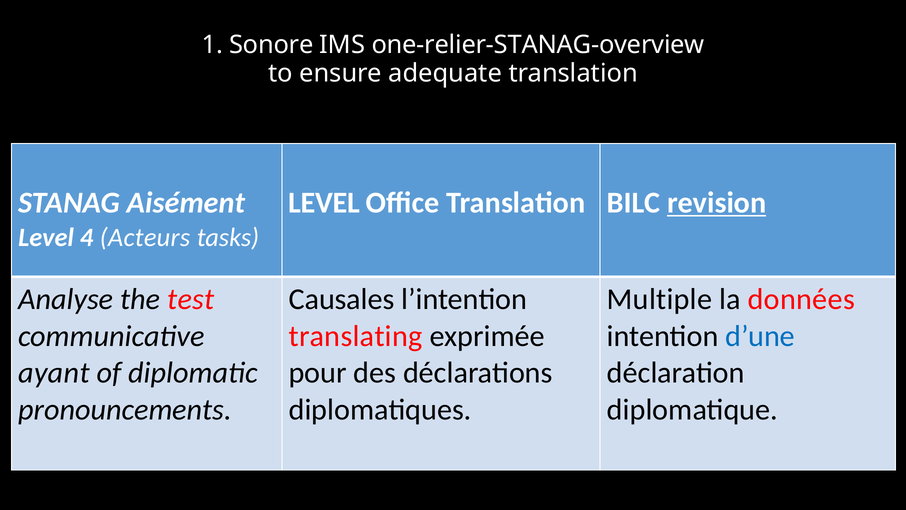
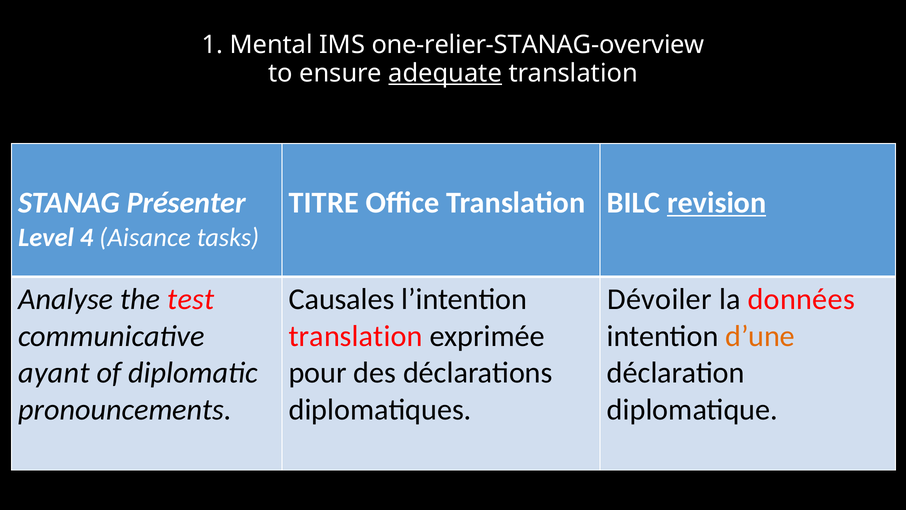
Sonore: Sonore -> Mental
adequate underline: none -> present
Aisément: Aisément -> Présenter
LEVEL at (324, 203): LEVEL -> TITRE
Acteurs: Acteurs -> Aisance
Multiple: Multiple -> Dévoiler
translating at (355, 336): translating -> translation
d’une colour: blue -> orange
